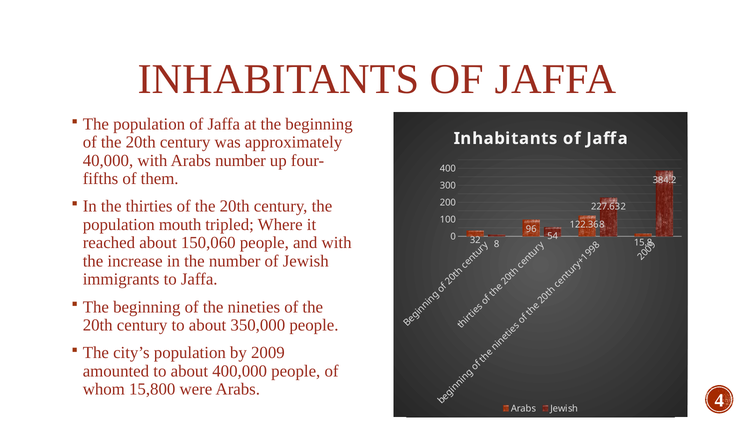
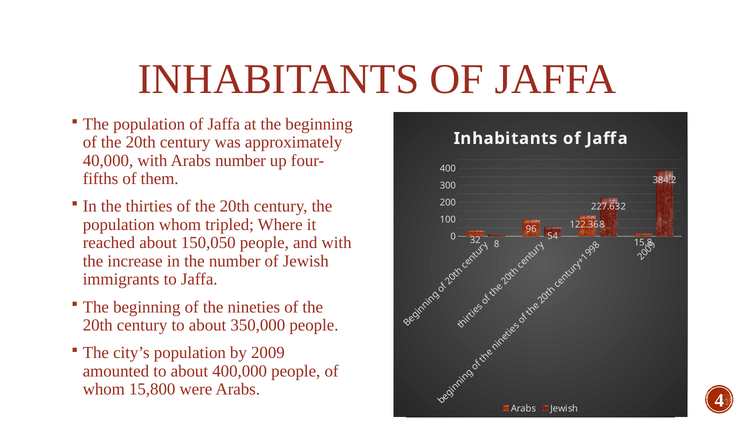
population mouth: mouth -> whom
150,060: 150,060 -> 150,050
